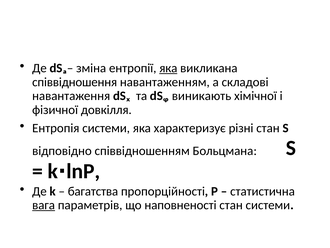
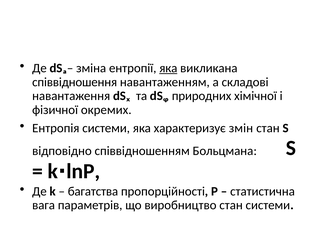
виникають: виникають -> природних
довкілля: довкілля -> окремих
різні: різні -> змін
вага underline: present -> none
наповненості: наповненості -> виробництво
